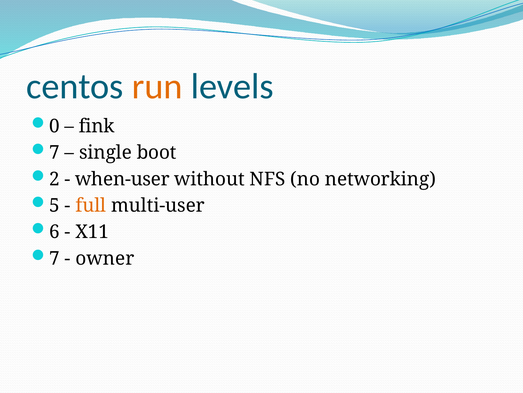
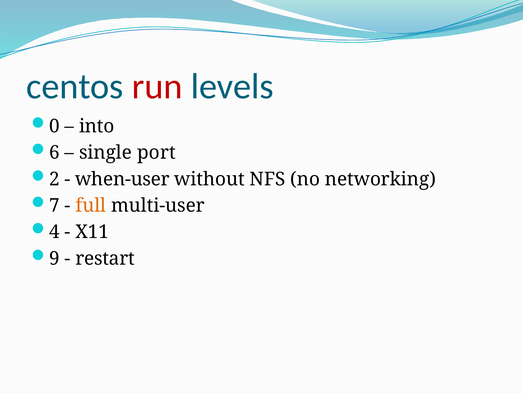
run colour: orange -> red
fink: fink -> into
7 at (55, 152): 7 -> 6
boot: boot -> port
5: 5 -> 7
6: 6 -> 4
7 at (55, 258): 7 -> 9
owner: owner -> restart
